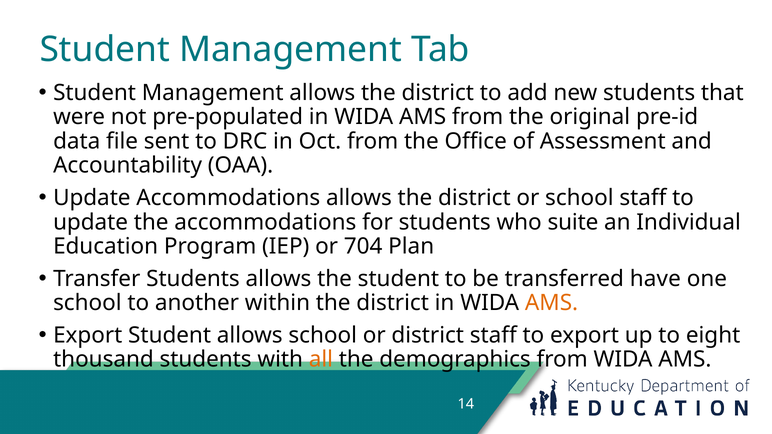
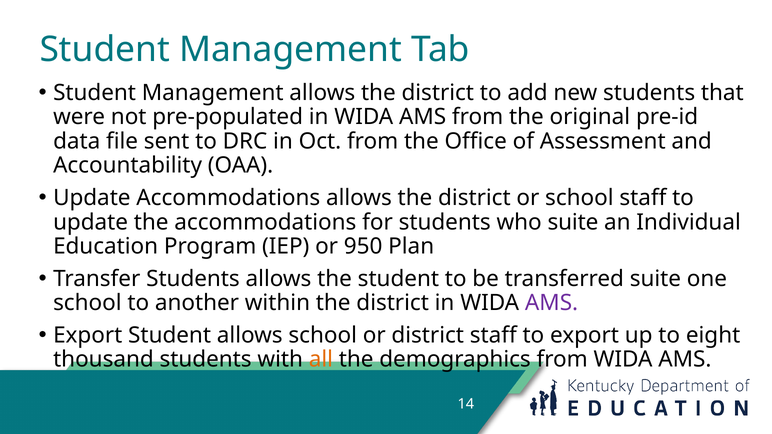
704: 704 -> 950
transferred have: have -> suite
AMS at (552, 303) colour: orange -> purple
